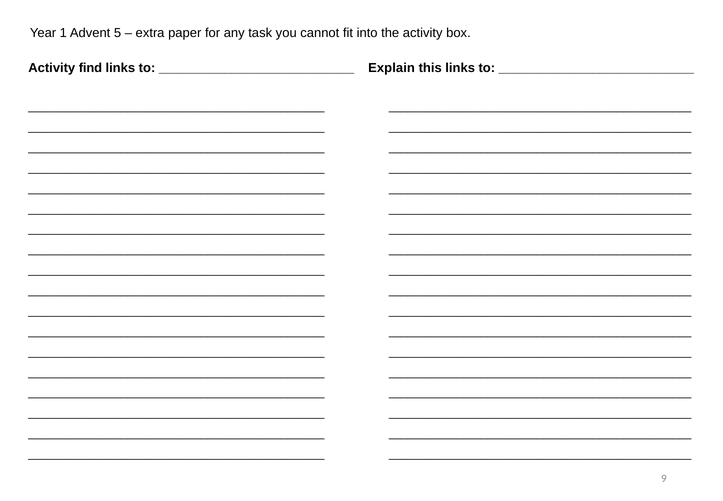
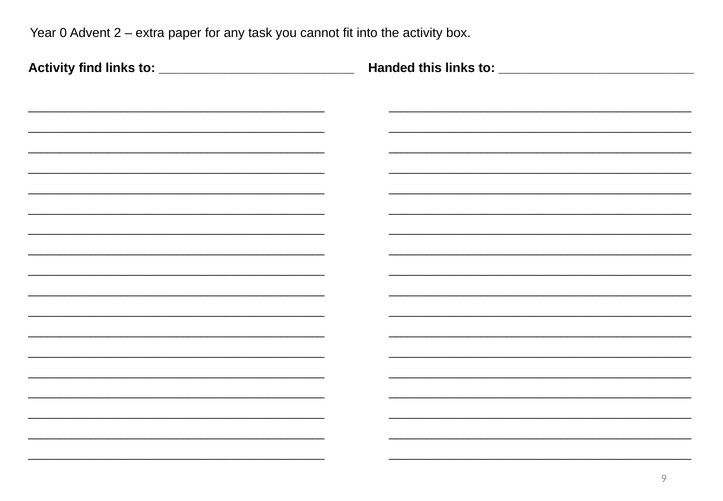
1: 1 -> 0
5: 5 -> 2
Explain: Explain -> Handed
